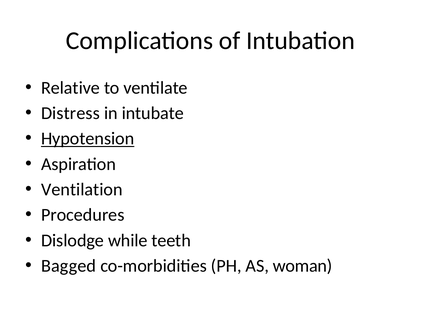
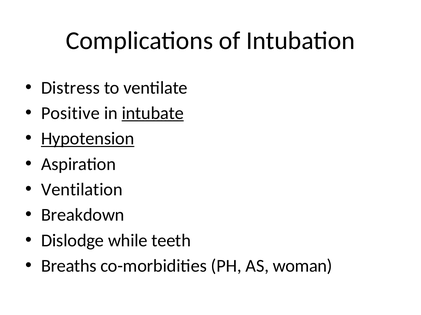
Relative: Relative -> Distress
Distress: Distress -> Positive
intubate underline: none -> present
Procedures: Procedures -> Breakdown
Bagged: Bagged -> Breaths
